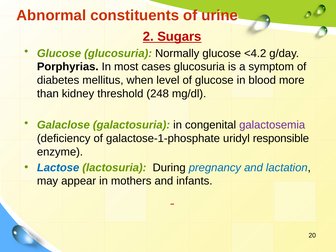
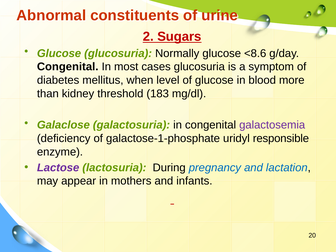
<4.2: <4.2 -> <8.6
Porphyrias at (68, 67): Porphyrias -> Congenital
248: 248 -> 183
Lactose colour: blue -> purple
